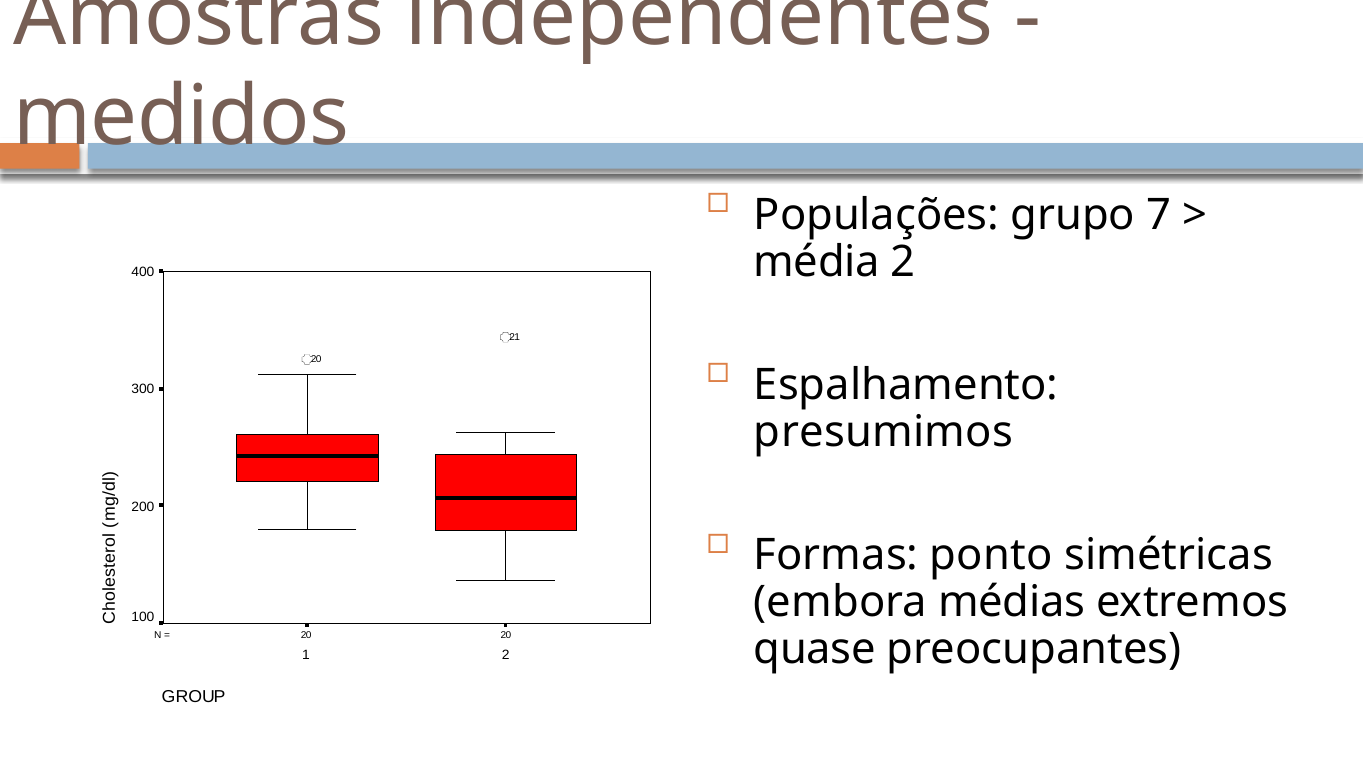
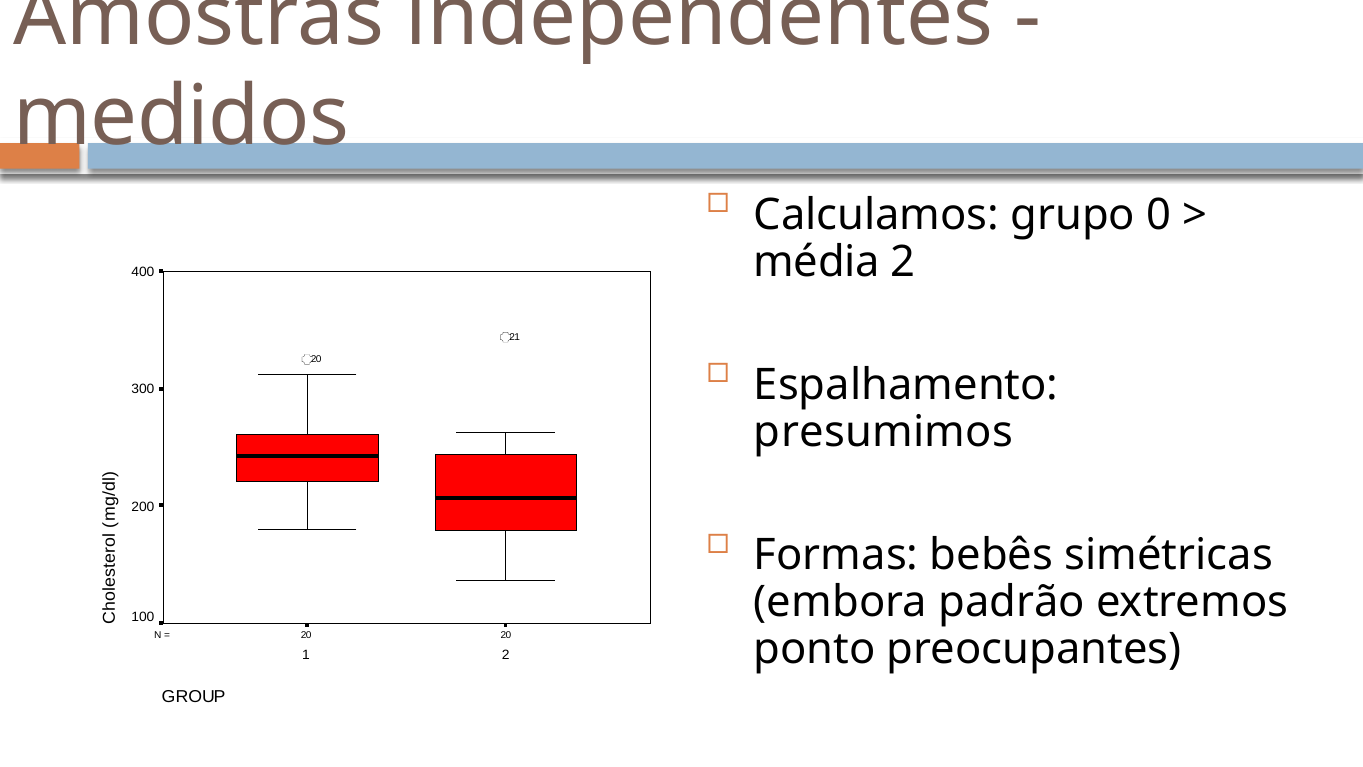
Populações: Populações -> Calculamos
7: 7 -> 0
ponto: ponto -> bebês
médias: médias -> padrão
quase: quase -> ponto
